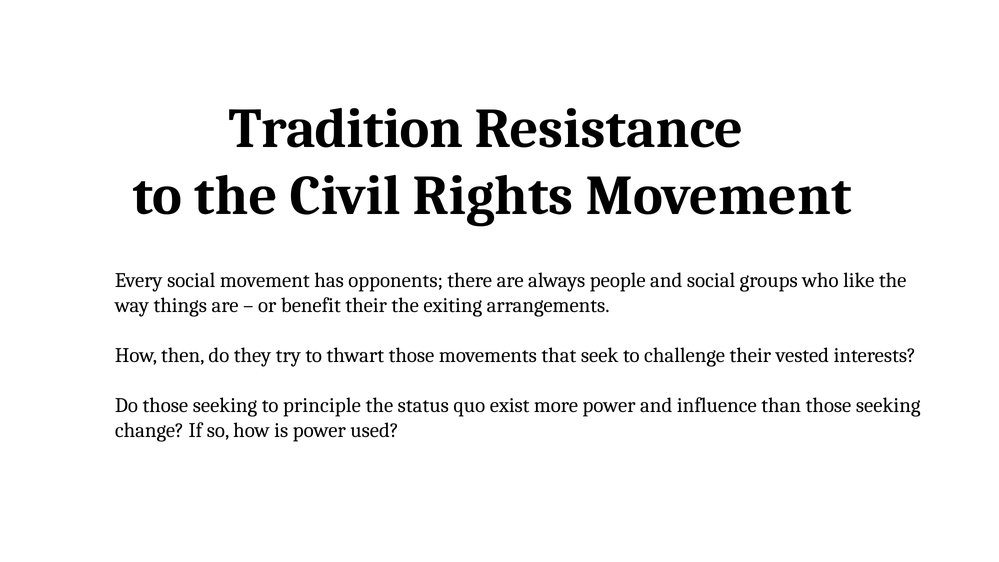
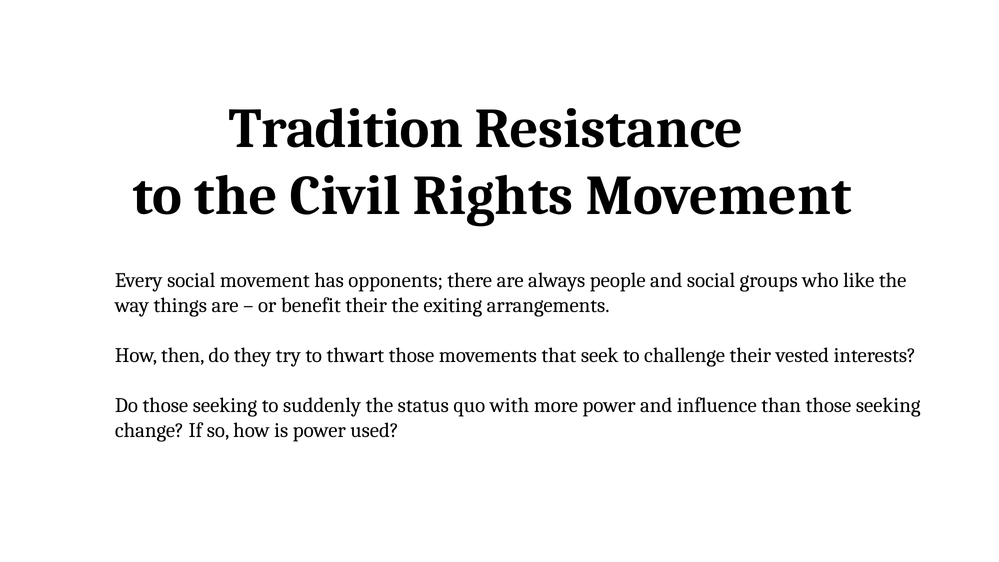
principle: principle -> suddenly
exist: exist -> with
